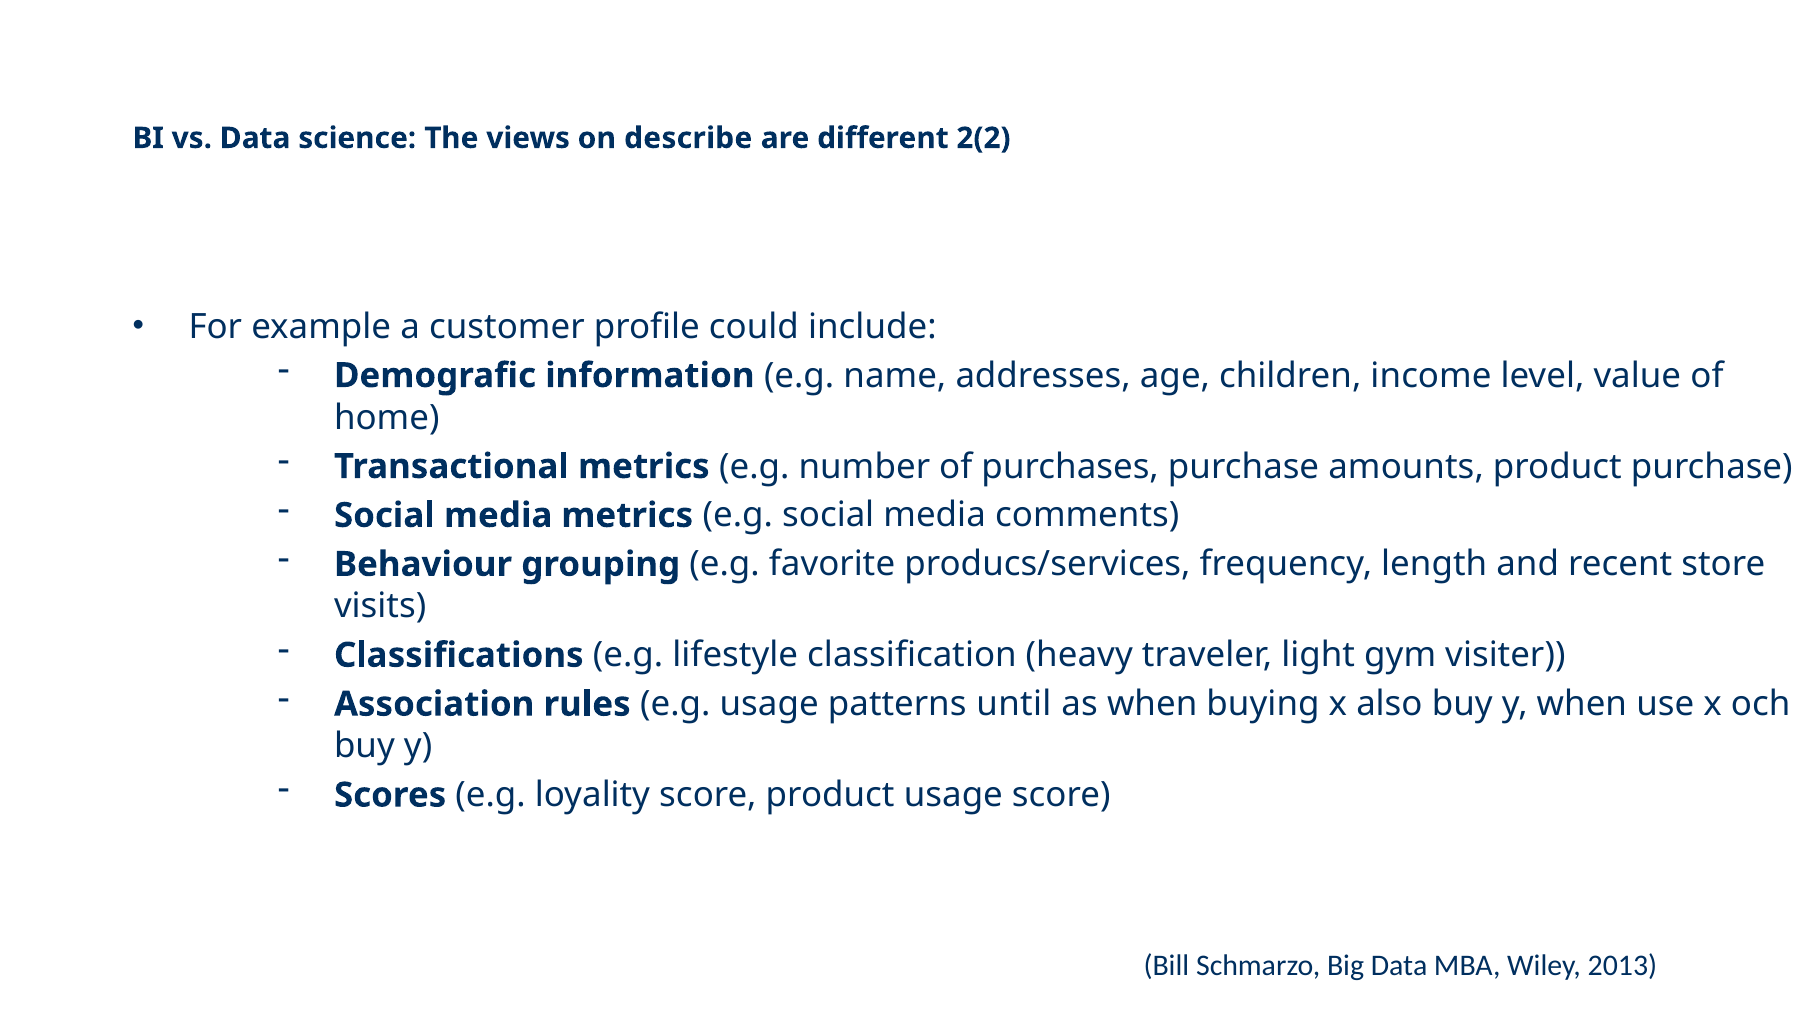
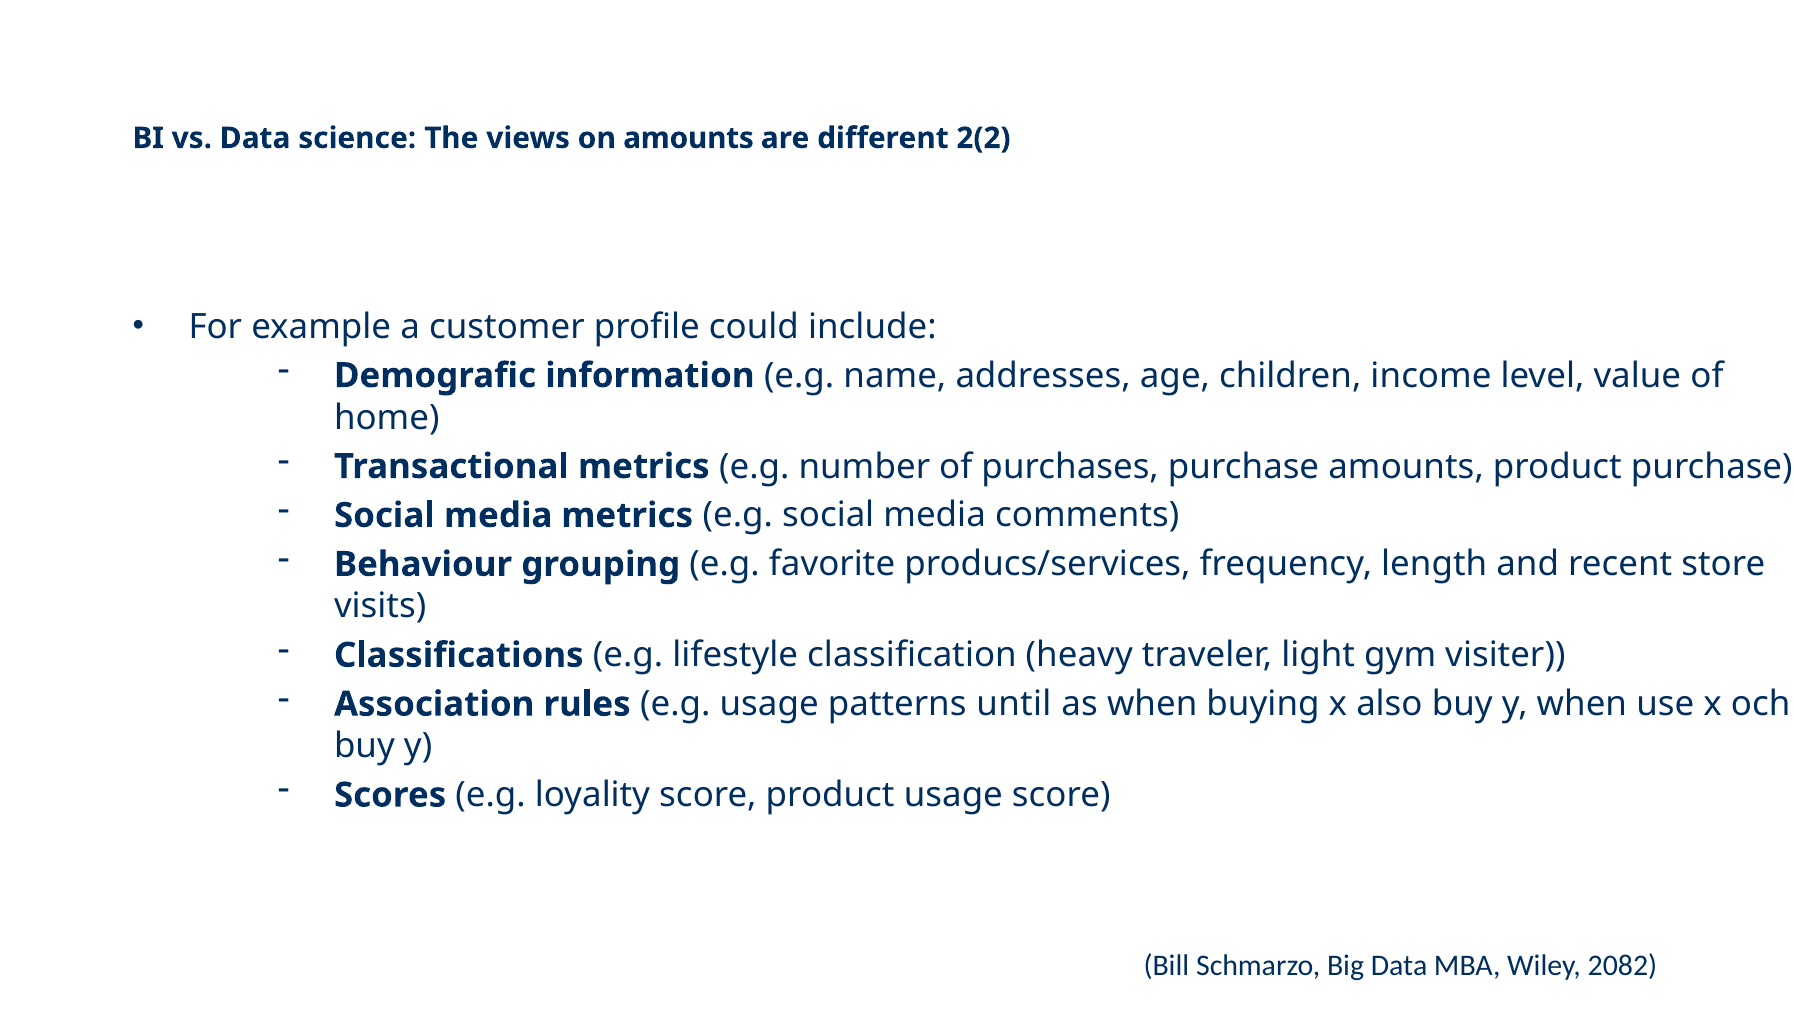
on describe: describe -> amounts
2013: 2013 -> 2082
